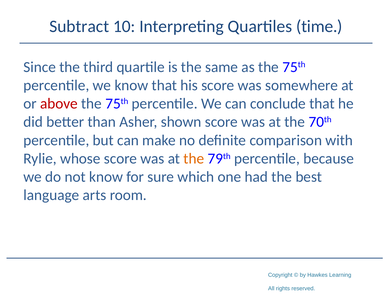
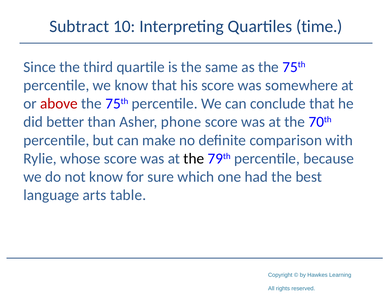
shown: shown -> phone
the at (194, 159) colour: orange -> black
room: room -> table
